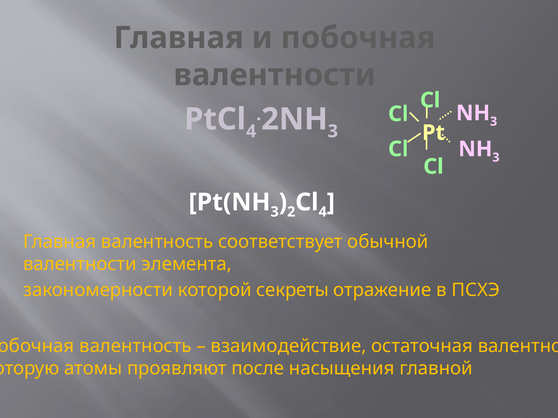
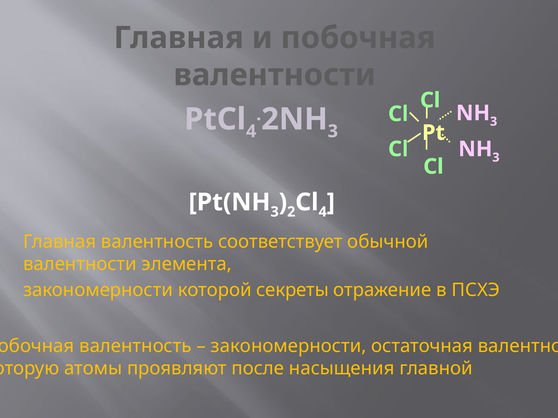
взаимодействие at (288, 346): взаимодействие -> закономерности
